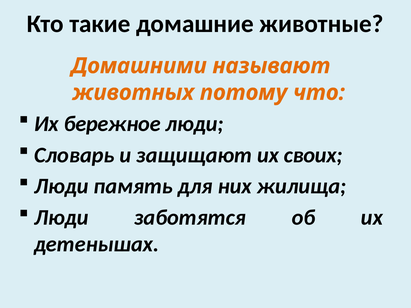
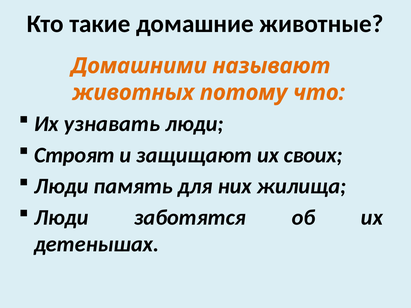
бережное: бережное -> узнавать
Словарь: Словарь -> Строят
